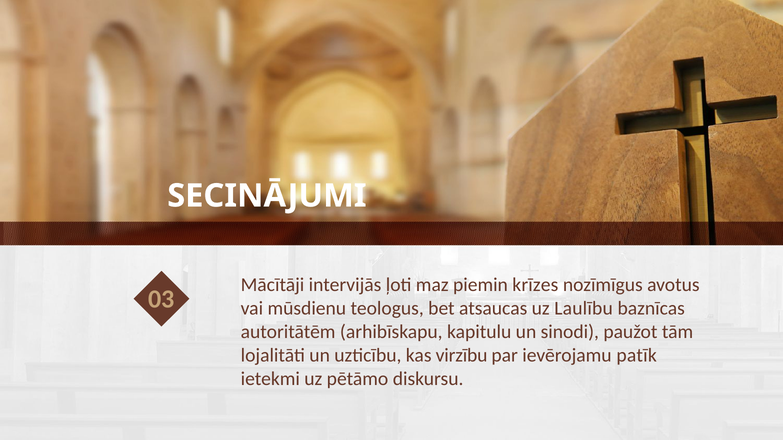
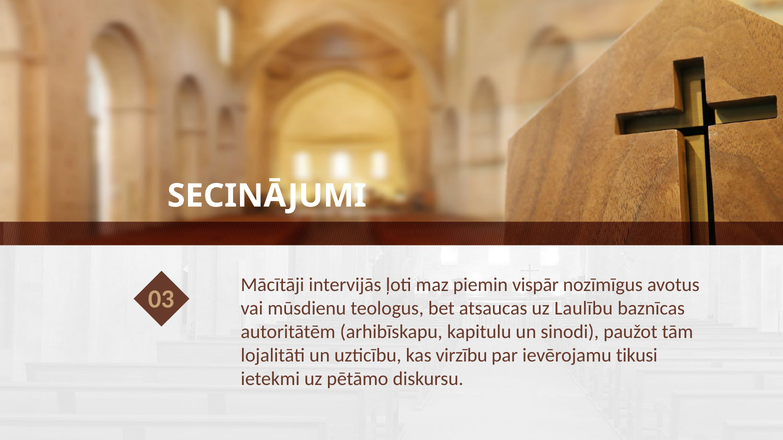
krīzes: krīzes -> vispār
patīk: patīk -> tikusi
